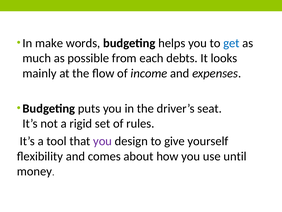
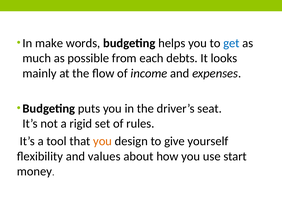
you at (103, 141) colour: purple -> orange
comes: comes -> values
until: until -> start
